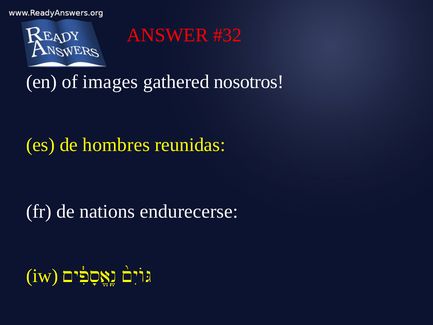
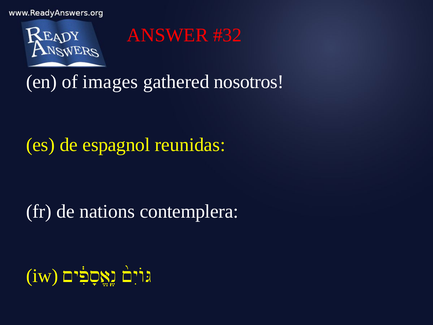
hombres: hombres -> espagnol
endurecerse: endurecerse -> contemplera
